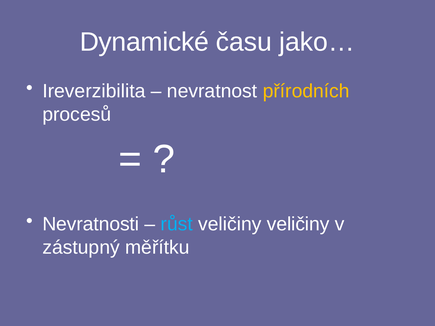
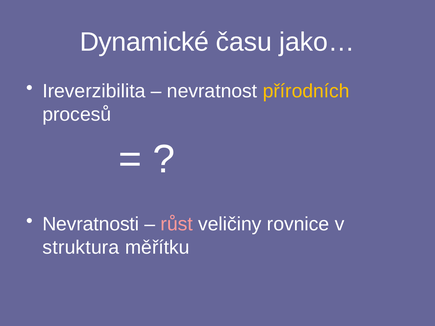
růst colour: light blue -> pink
veličiny veličiny: veličiny -> rovnice
zástupný: zástupný -> struktura
